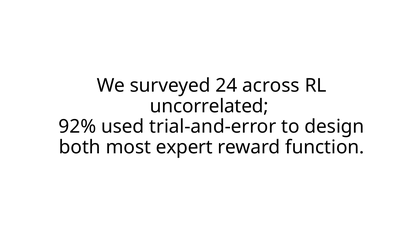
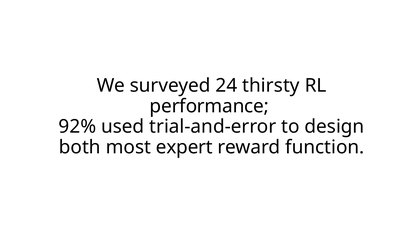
across: across -> thirsty
uncorrelated: uncorrelated -> performance
